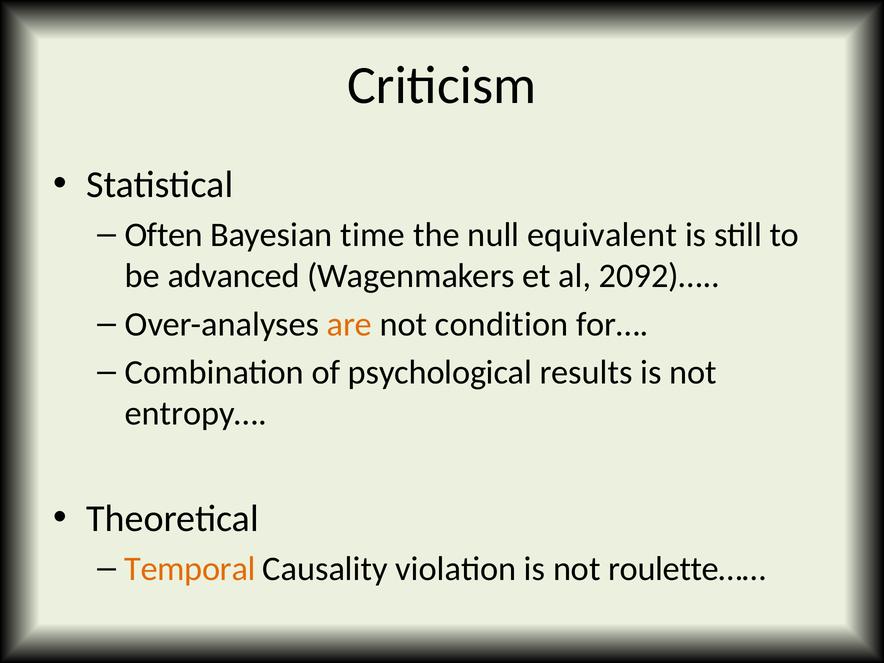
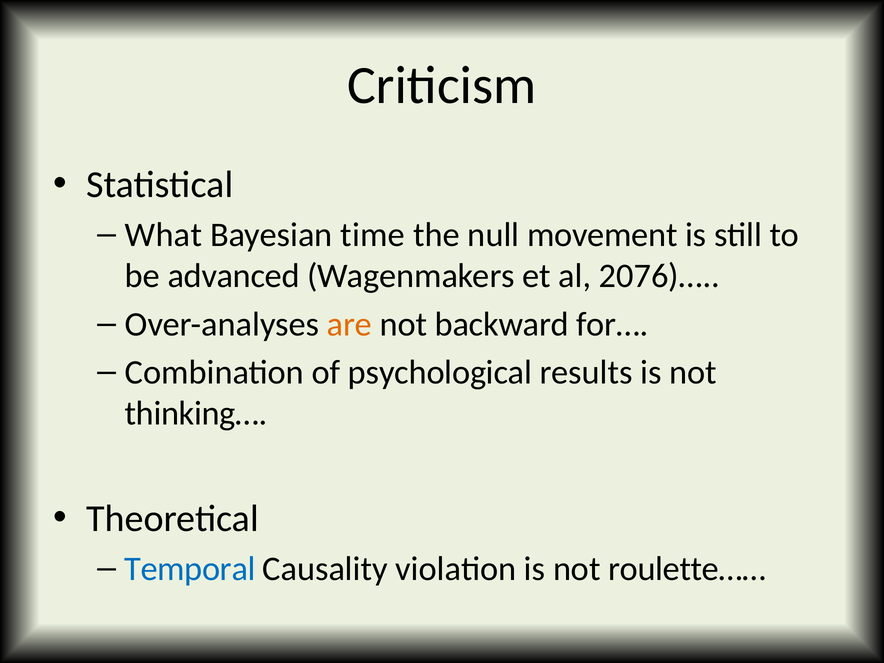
Often: Often -> What
equivalent: equivalent -> movement
2092)…: 2092)… -> 2076)…
condition: condition -> backward
entropy…: entropy… -> thinking…
Temporal colour: orange -> blue
